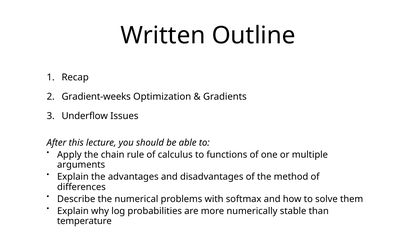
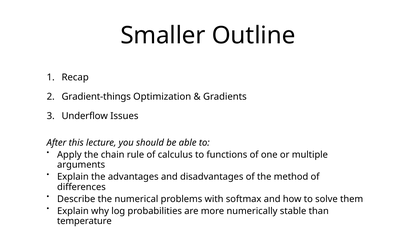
Written: Written -> Smaller
Gradient-weeks: Gradient-weeks -> Gradient-things
